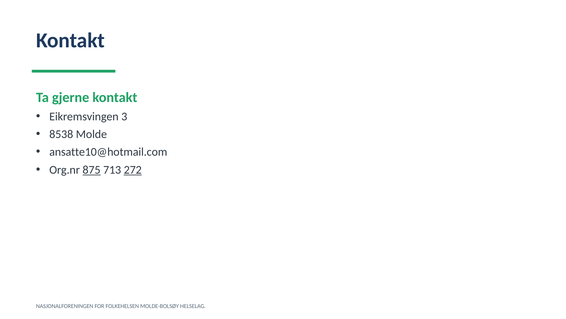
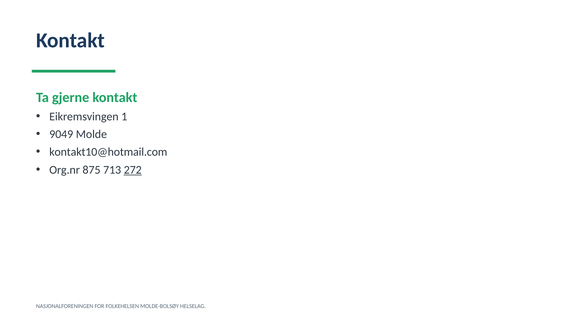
3: 3 -> 1
8538: 8538 -> 9049
ansatte10@hotmail.com: ansatte10@hotmail.com -> kontakt10@hotmail.com
875 underline: present -> none
